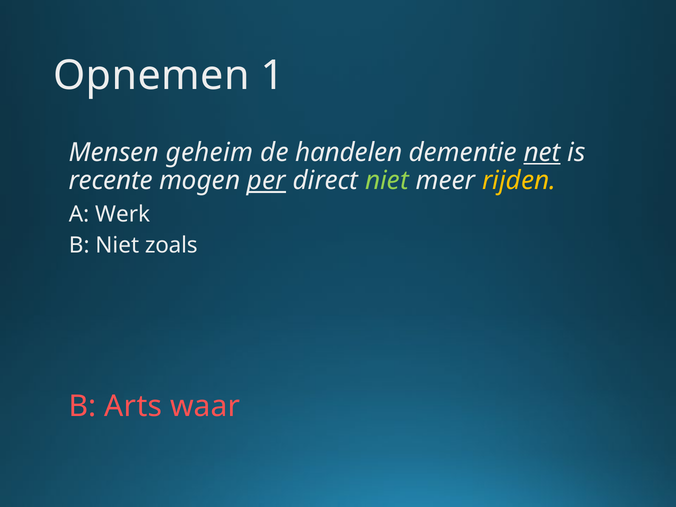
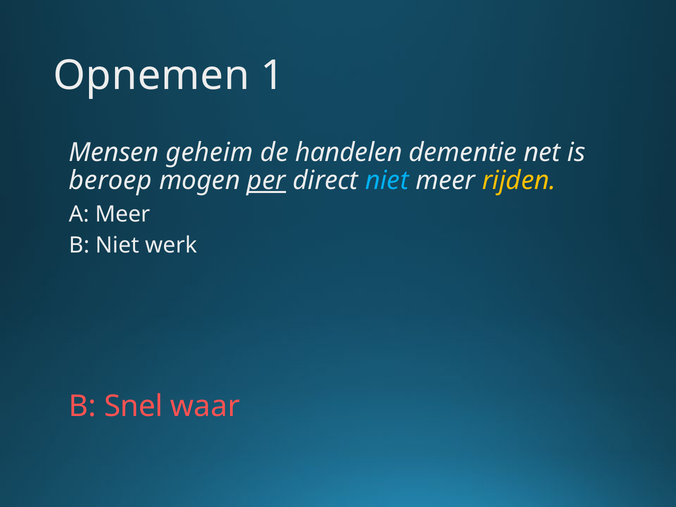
net underline: present -> none
recente: recente -> beroep
niet at (387, 181) colour: light green -> light blue
A Werk: Werk -> Meer
zoals: zoals -> werk
Arts: Arts -> Snel
